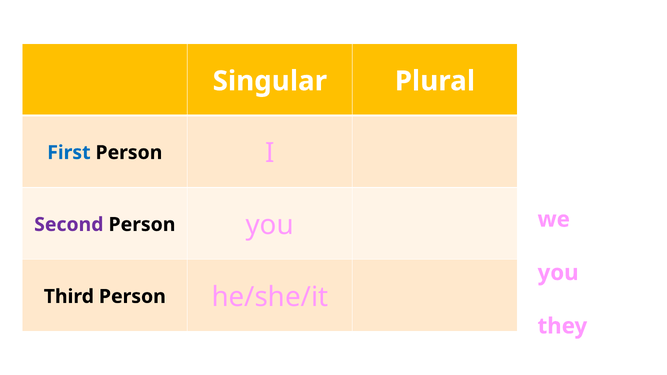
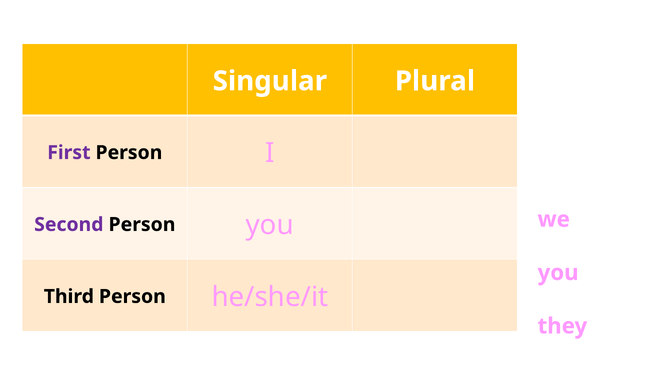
First colour: blue -> purple
